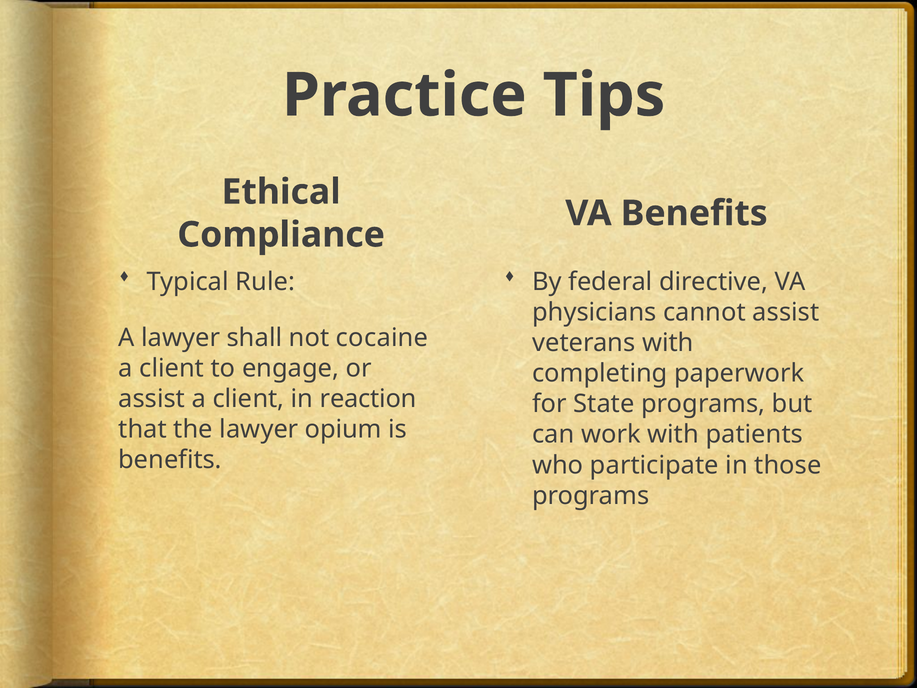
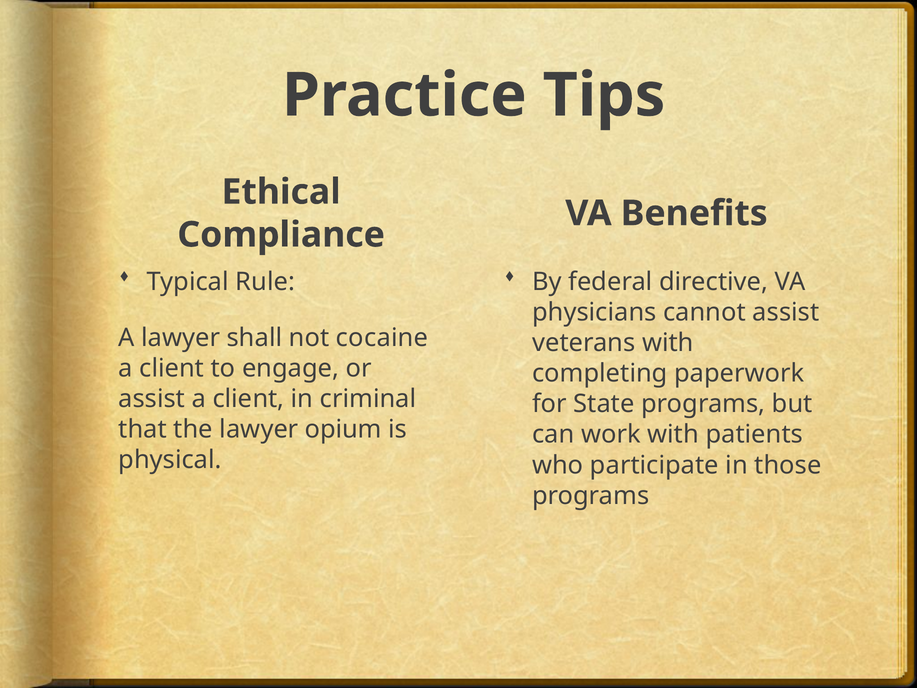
reaction: reaction -> criminal
benefits at (170, 460): benefits -> physical
